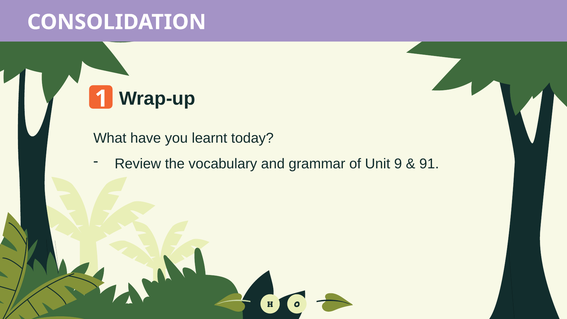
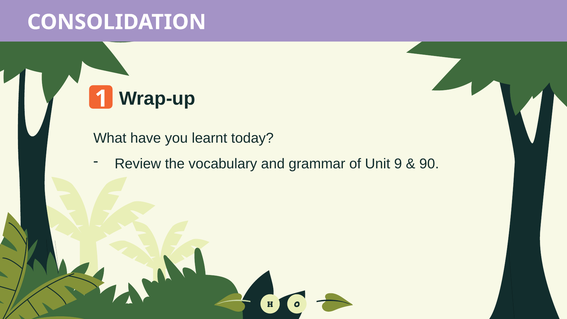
91: 91 -> 90
